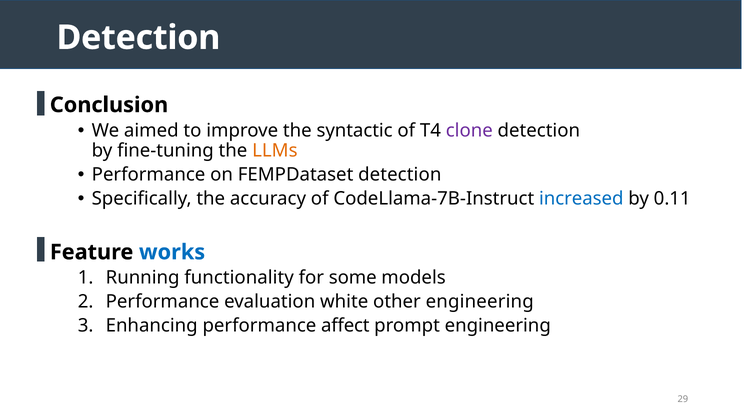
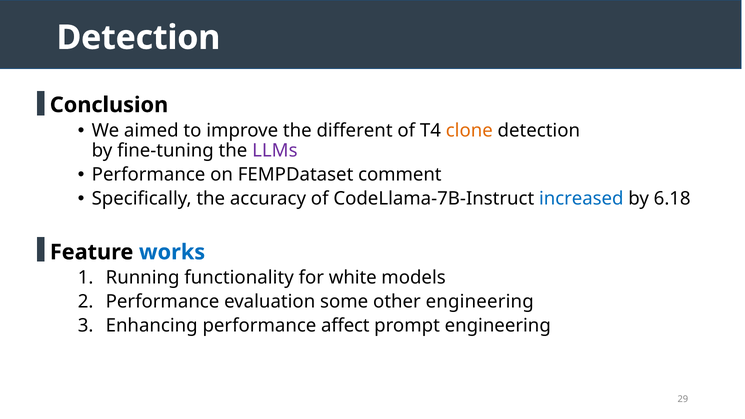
syntactic: syntactic -> different
clone colour: purple -> orange
LLMs colour: orange -> purple
FEMPDataset detection: detection -> comment
0.11: 0.11 -> 6.18
some: some -> white
white: white -> some
